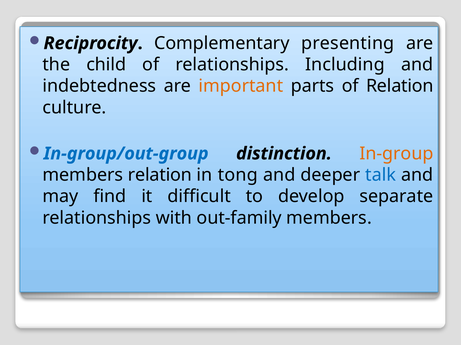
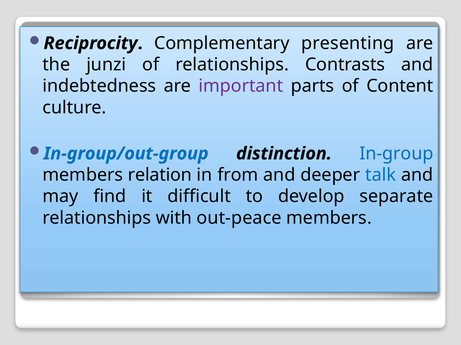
child: child -> junzi
Including: Including -> Contrasts
important colour: orange -> purple
of Relation: Relation -> Content
In-group colour: orange -> blue
tong: tong -> from
out-family: out-family -> out-peace
